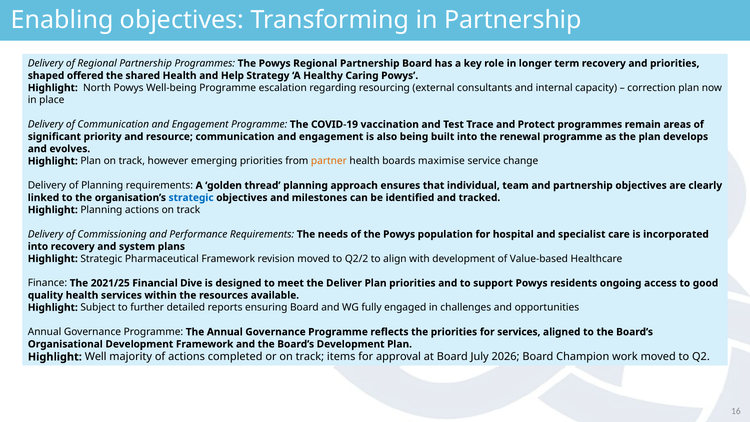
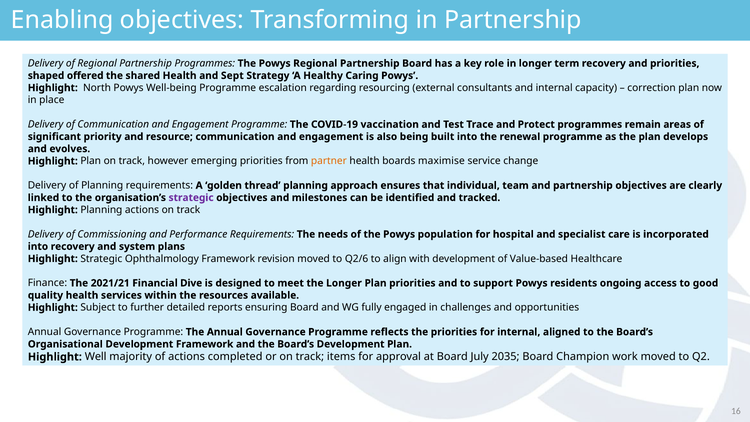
Help: Help -> Sept
strategic at (191, 198) colour: blue -> purple
Pharmaceutical: Pharmaceutical -> Ophthalmology
Q2/2: Q2/2 -> Q2/6
2021/25: 2021/25 -> 2021/21
the Deliver: Deliver -> Longer
for services: services -> internal
2026: 2026 -> 2035
